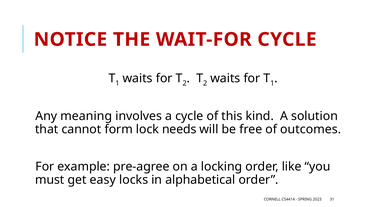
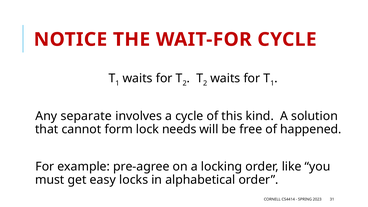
meaning: meaning -> separate
outcomes: outcomes -> happened
